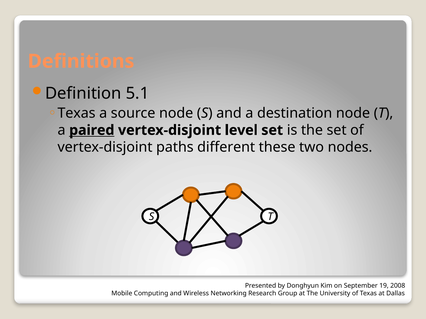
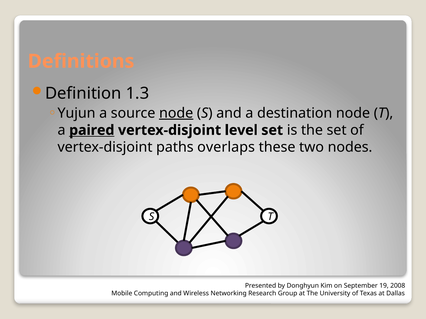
5.1: 5.1 -> 1.3
Texas at (77, 113): Texas -> Yujun
node at (176, 113) underline: none -> present
different: different -> overlaps
